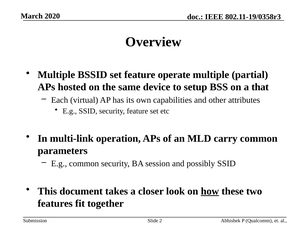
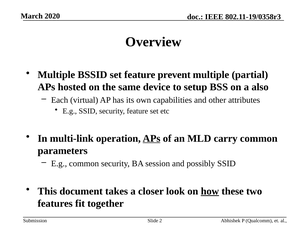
operate: operate -> prevent
that: that -> also
APs at (152, 139) underline: none -> present
